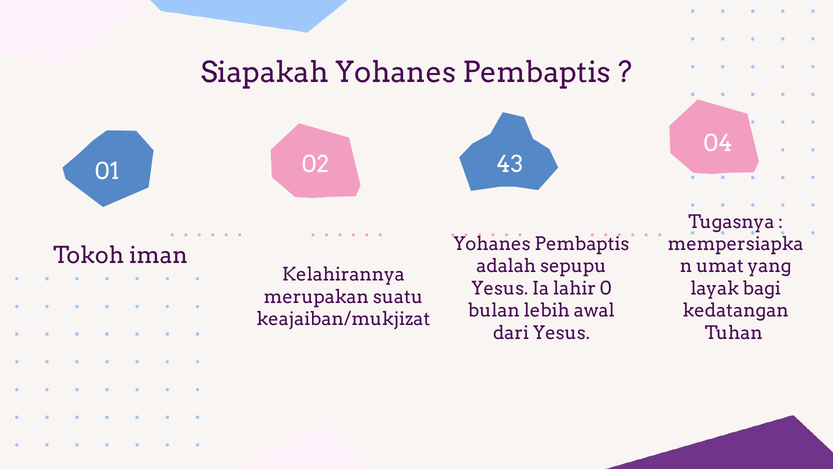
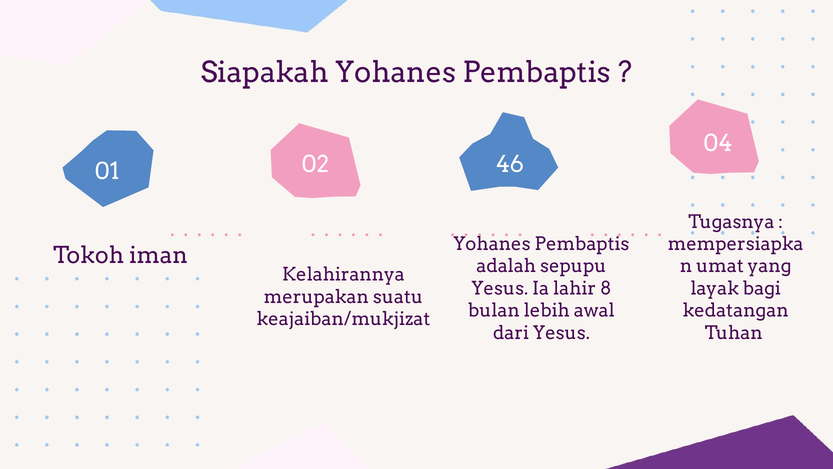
43: 43 -> 46
0: 0 -> 8
